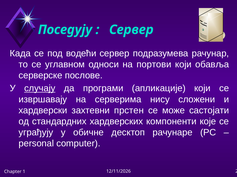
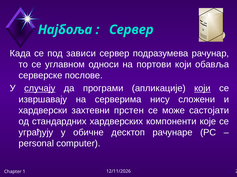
Поседују: Поседују -> Најбоља
водећи: водећи -> зависи
који at (202, 89) underline: none -> present
